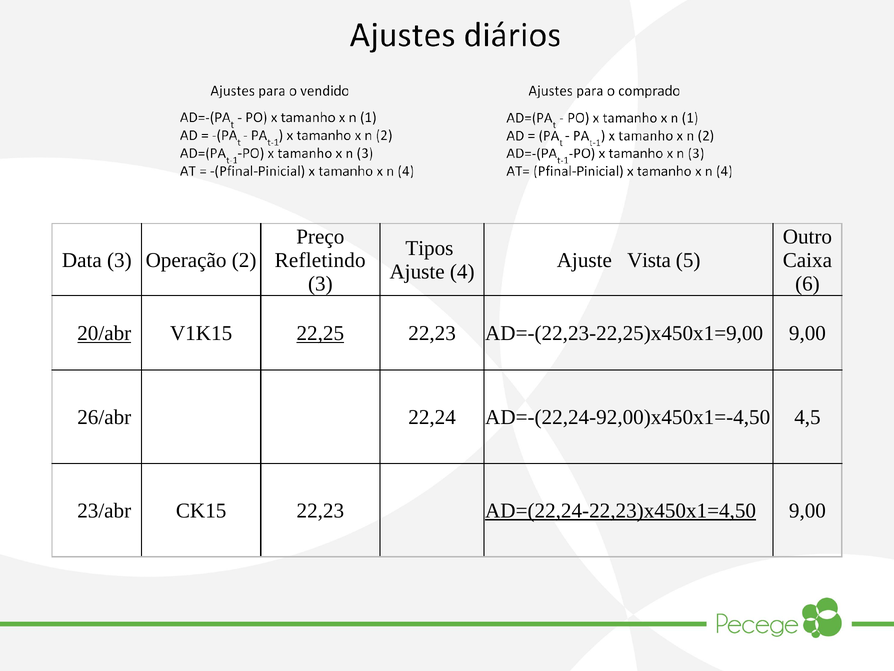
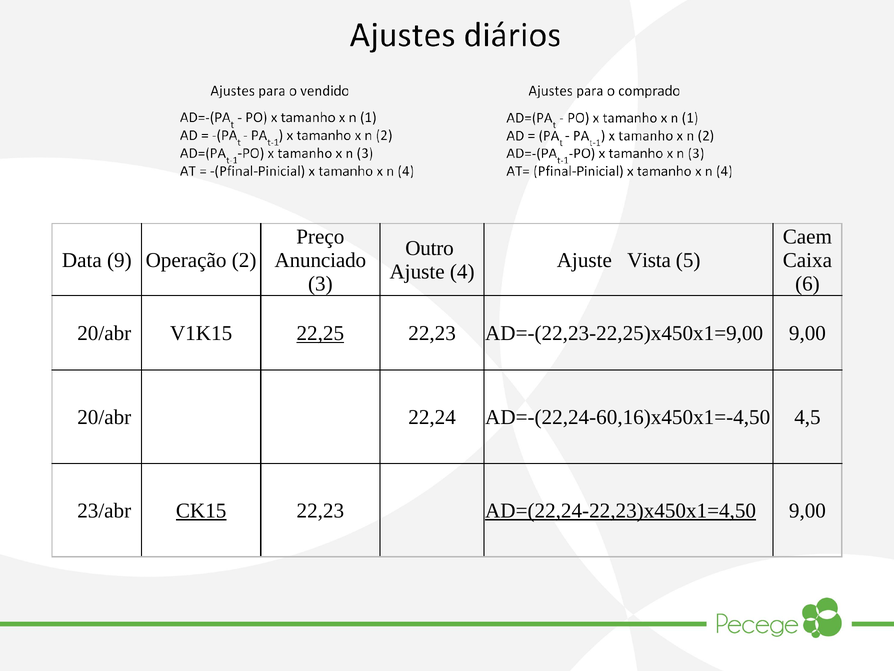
Outro: Outro -> Caem
Tipos: Tipos -> Outro
Data 3: 3 -> 9
Refletindo: Refletindo -> Anunciado
20/abr at (104, 333) underline: present -> none
26/abr at (104, 417): 26/abr -> 20/abr
AD=-(22,24-92,00)x450x1=-4,50: AD=-(22,24-92,00)x450x1=-4,50 -> AD=-(22,24-60,16)x450x1=-4,50
CK15 underline: none -> present
